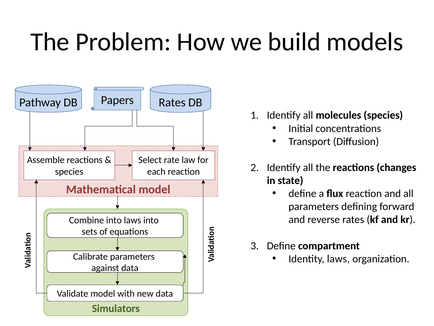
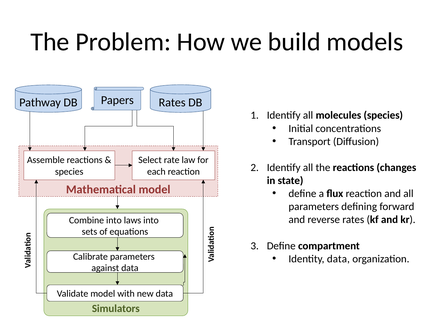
Identity laws: laws -> data
